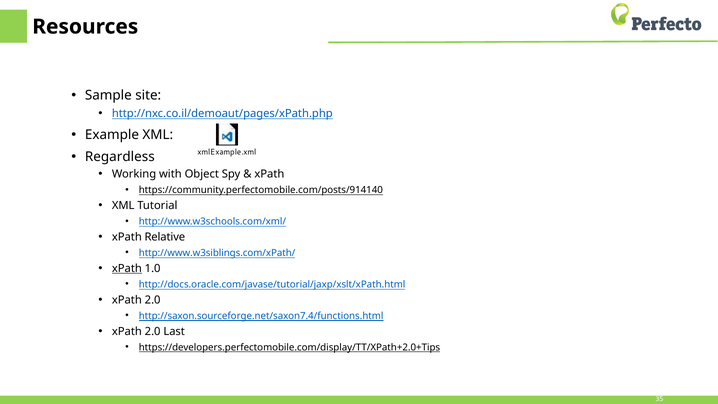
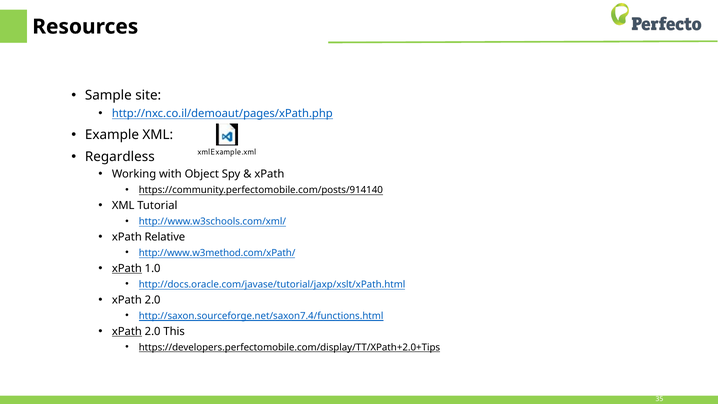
http://www.w3siblings.com/xPath/: http://www.w3siblings.com/xPath/ -> http://www.w3method.com/xPath/
xPath at (127, 331) underline: none -> present
Last: Last -> This
